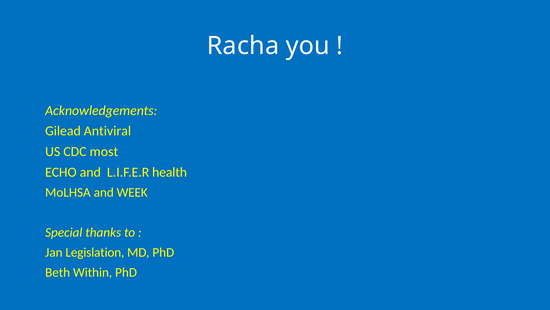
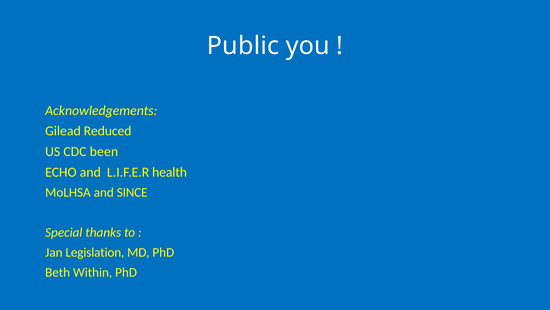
Racha: Racha -> Public
Antiviral: Antiviral -> Reduced
most: most -> been
WEEK: WEEK -> SINCE
